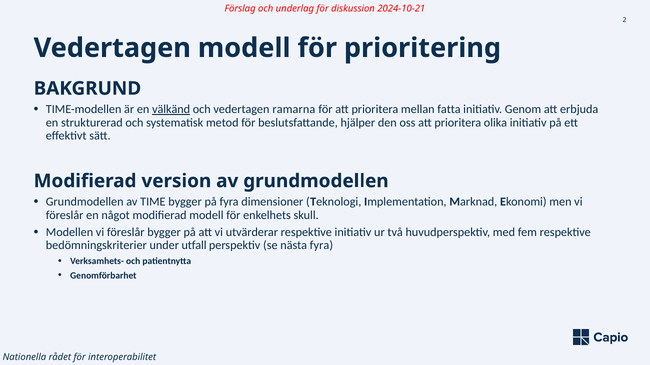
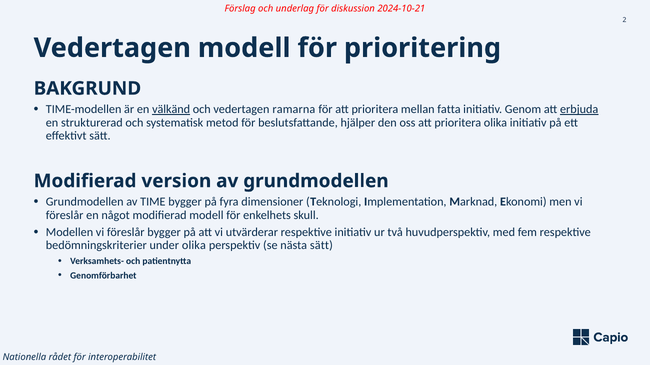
erbjuda underline: none -> present
under utfall: utfall -> olika
nästa fyra: fyra -> sätt
